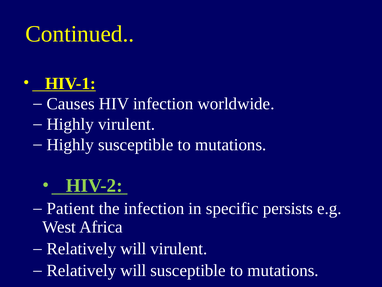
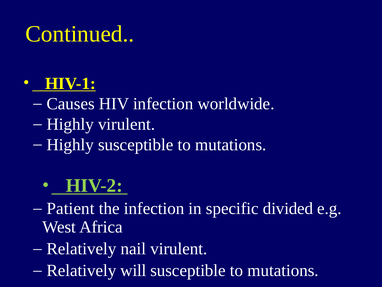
persists: persists -> divided
will at (133, 248): will -> nail
